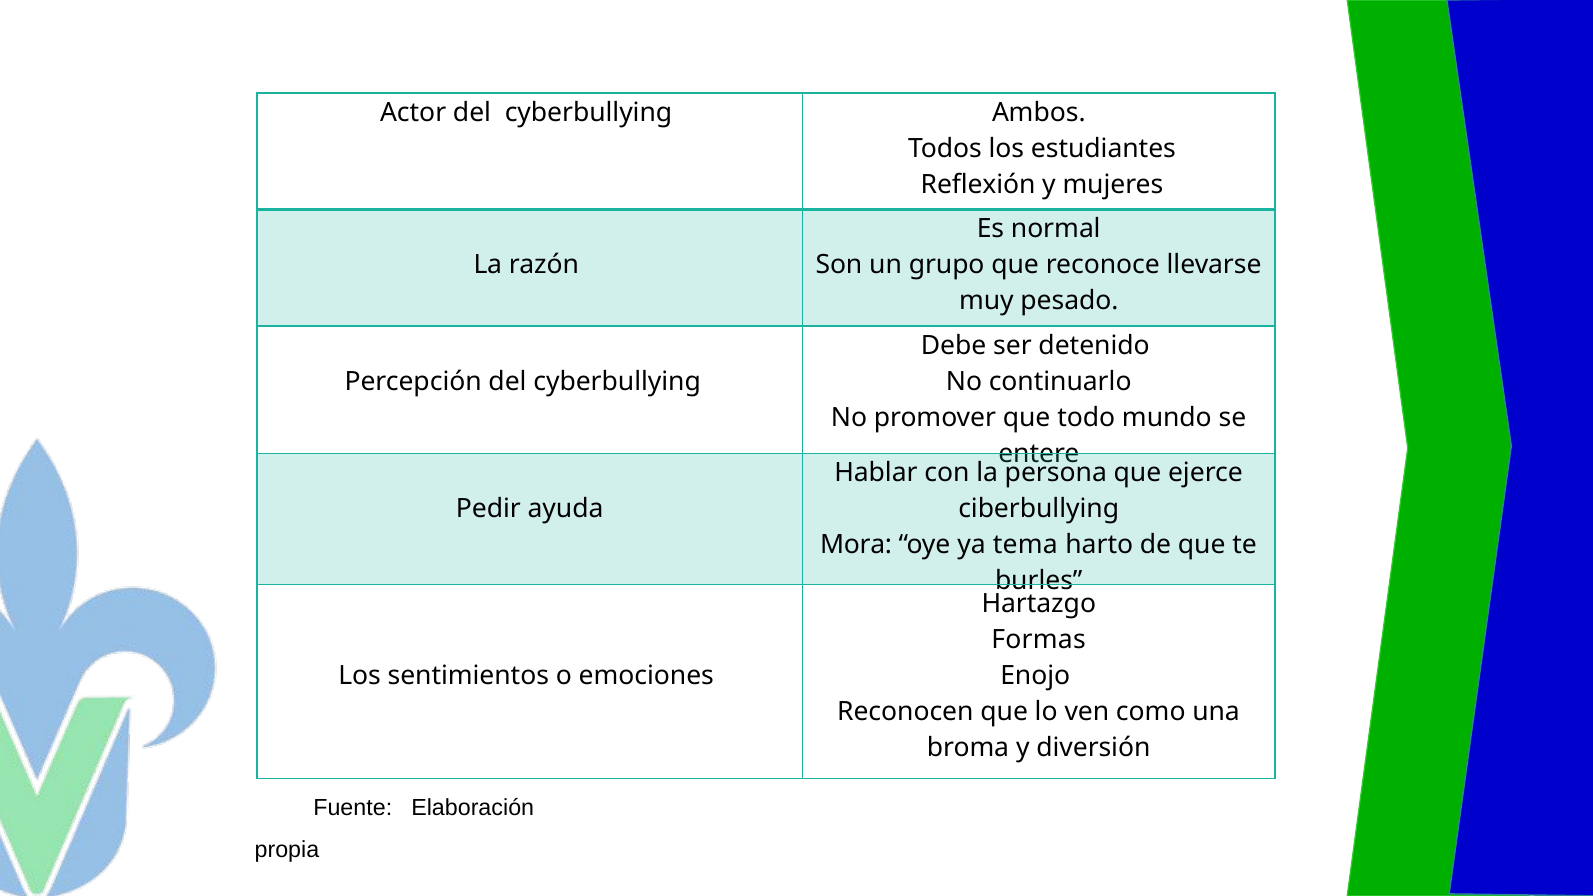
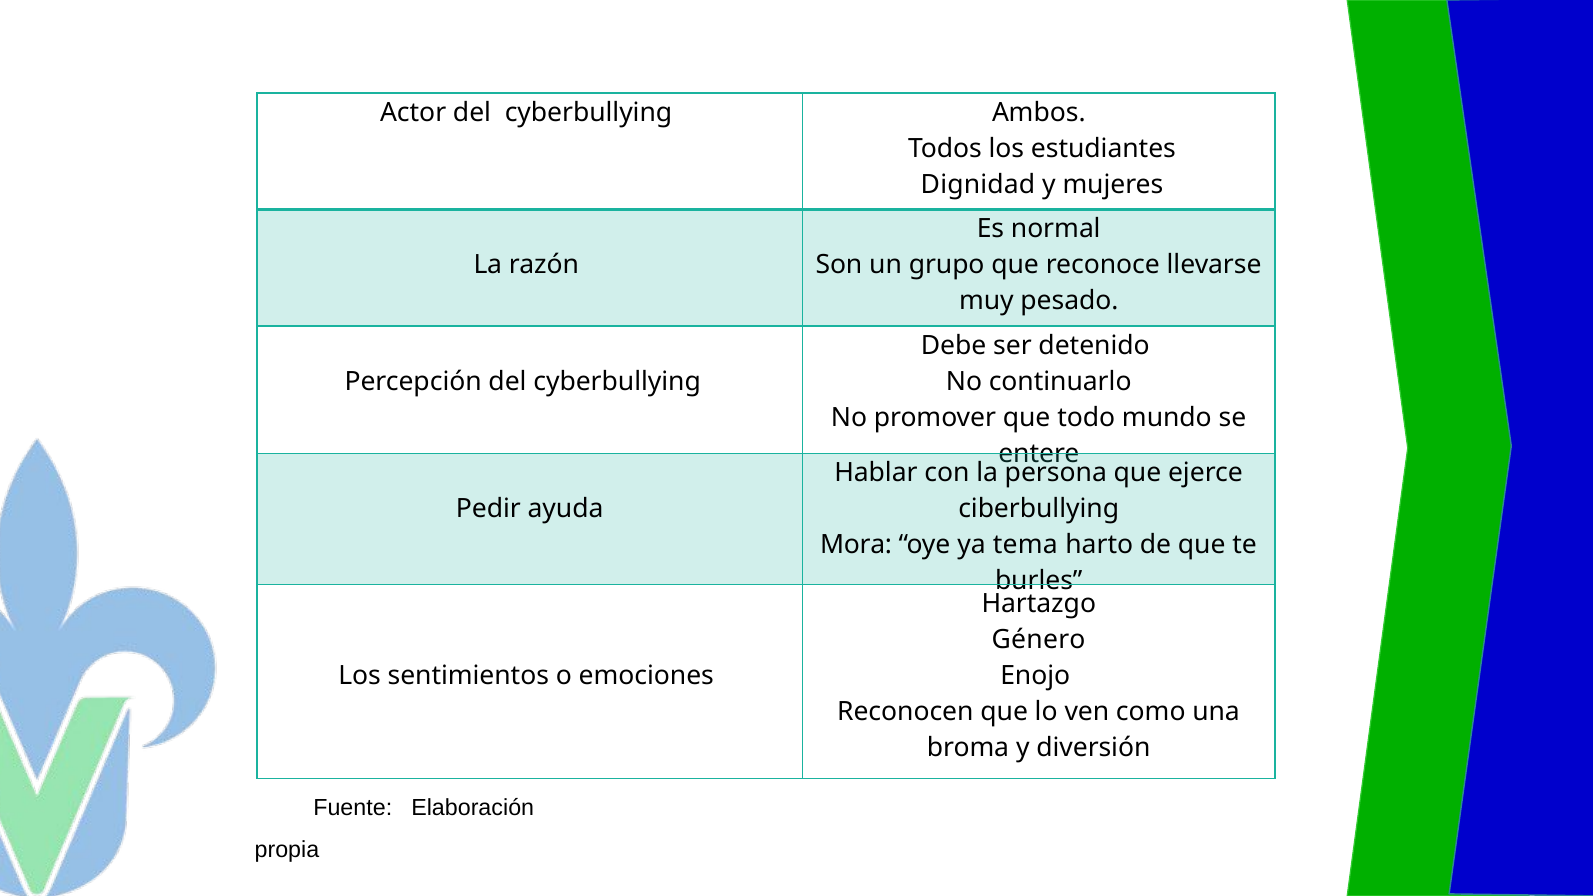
Reflexión: Reflexión -> Dignidad
Formas: Formas -> Género
